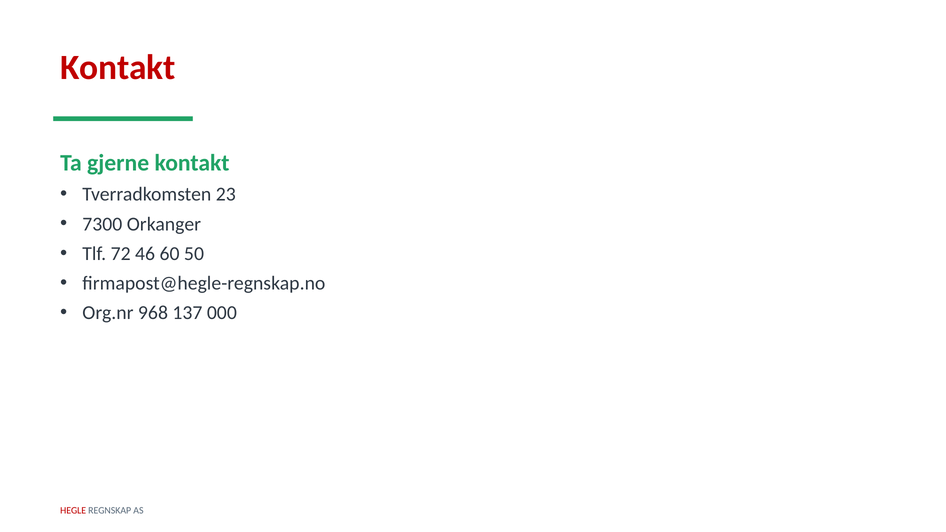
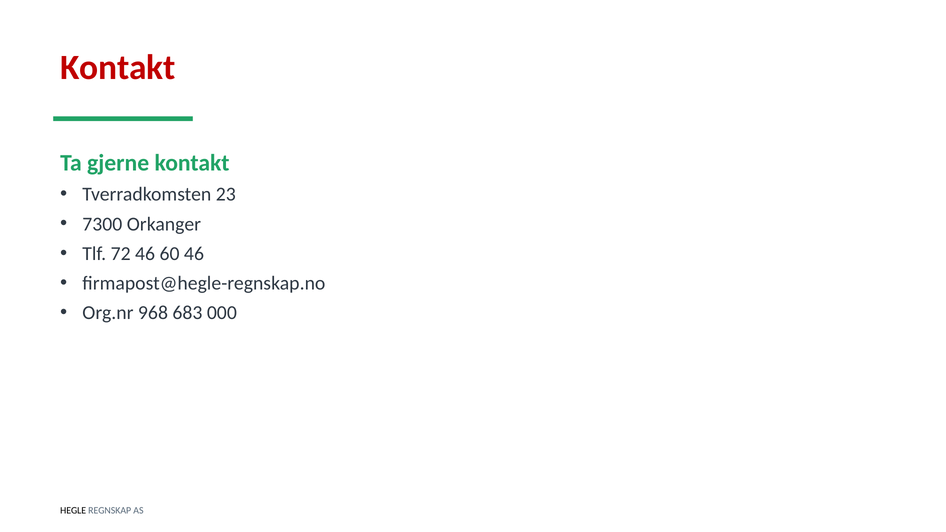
60 50: 50 -> 46
137: 137 -> 683
HEGLE colour: red -> black
